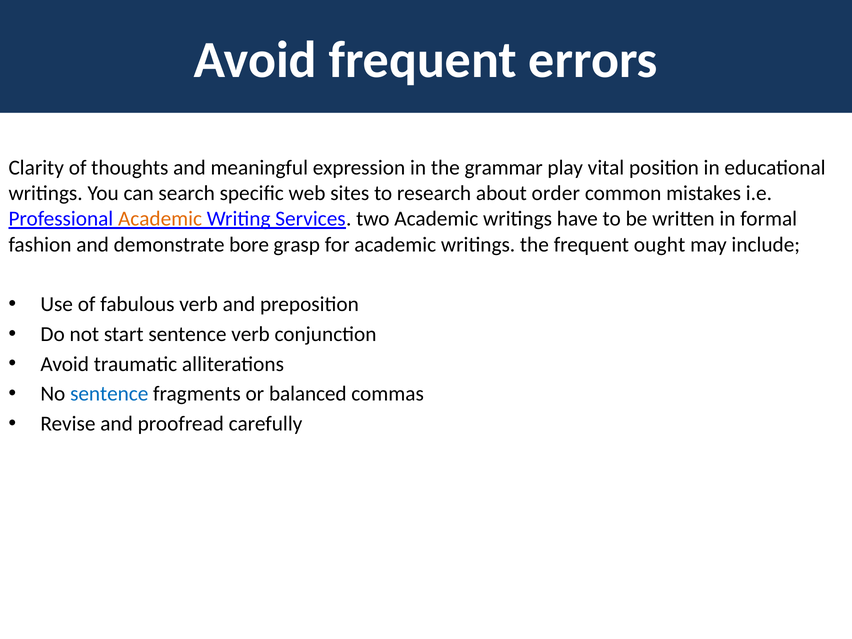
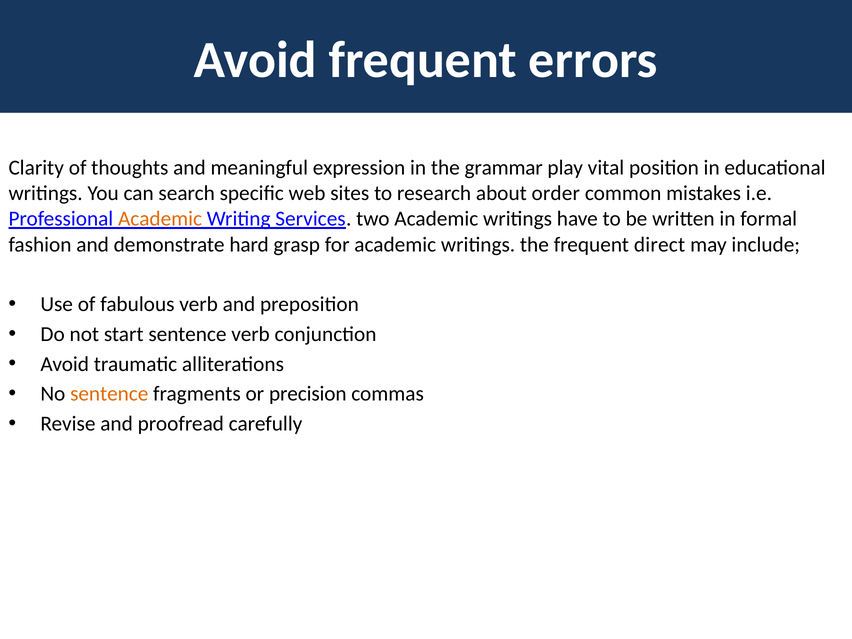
bore: bore -> hard
ought: ought -> direct
sentence at (109, 394) colour: blue -> orange
balanced: balanced -> precision
